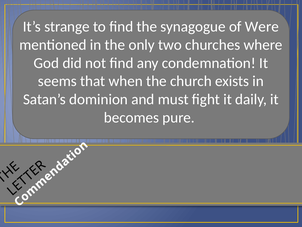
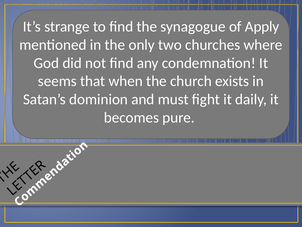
Were: Were -> Apply
